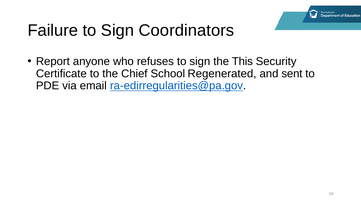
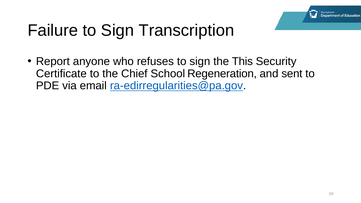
Coordinators: Coordinators -> Transcription
Regenerated: Regenerated -> Regeneration
